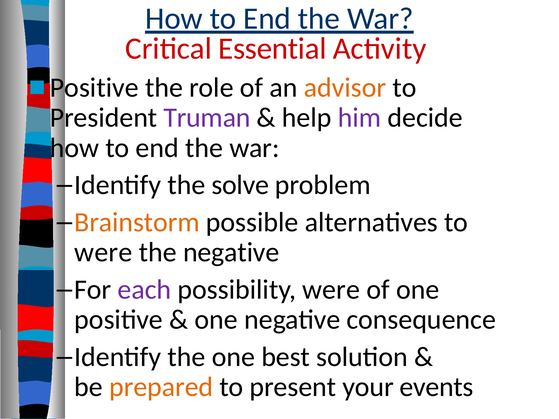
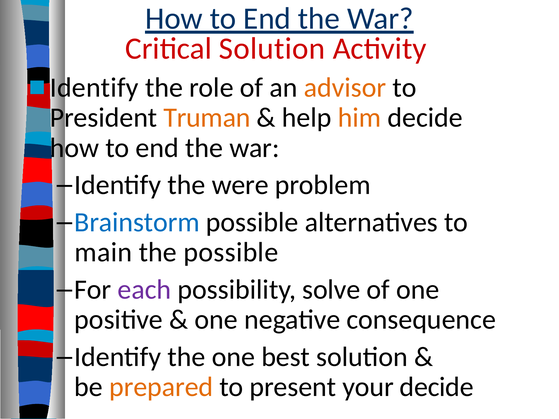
Critical Essential: Essential -> Solution
Positive at (94, 88): Positive -> Identify
Truman colour: purple -> orange
him colour: purple -> orange
solve: solve -> were
Brainstorm colour: orange -> blue
were at (103, 253): were -> main
the negative: negative -> possible
possibility were: were -> solve
your events: events -> decide
